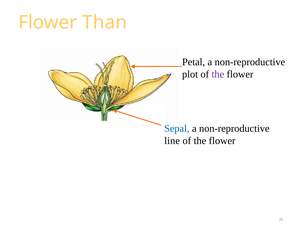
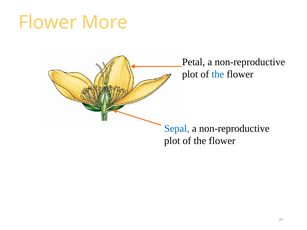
Than: Than -> More
the at (218, 74) colour: purple -> blue
line at (172, 141): line -> plot
